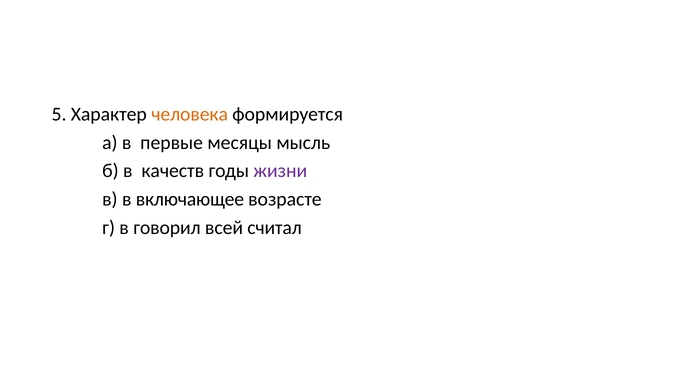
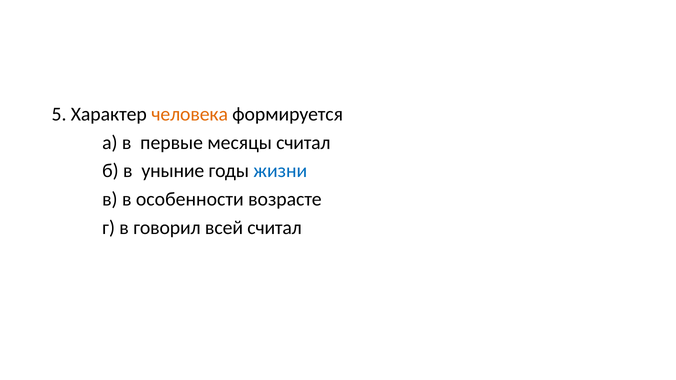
месяцы мысль: мысль -> считал
качеств: качеств -> уныние
жизни colour: purple -> blue
включающее: включающее -> особенности
